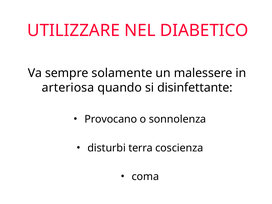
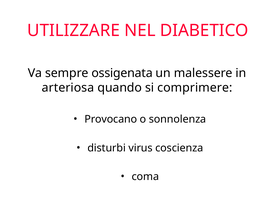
solamente: solamente -> ossigenata
disinfettante: disinfettante -> comprimere
terra: terra -> virus
